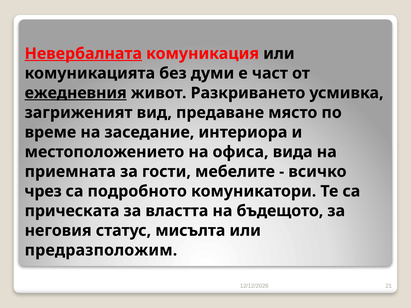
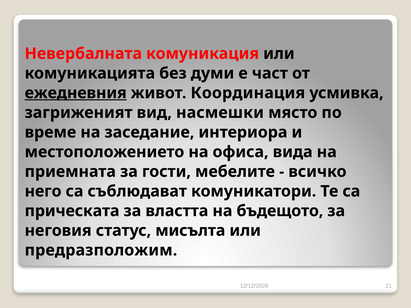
Невербалната underline: present -> none
Разкриването: Разкриването -> Координация
предаване: предаване -> насмешки
чрез: чрез -> него
подробното: подробното -> съблюдават
